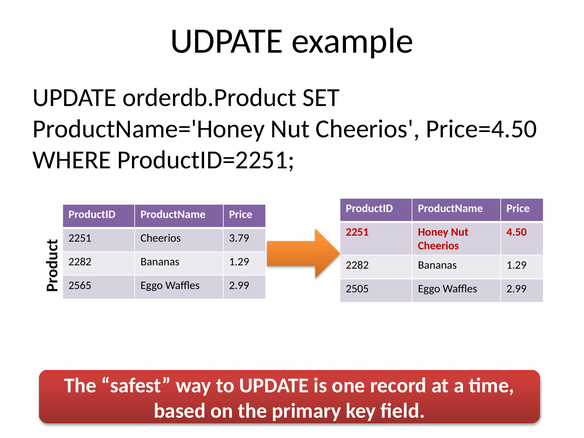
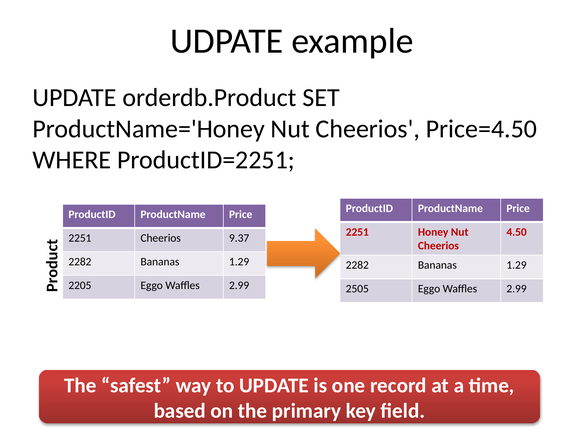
3.79: 3.79 -> 9.37
2565: 2565 -> 2205
